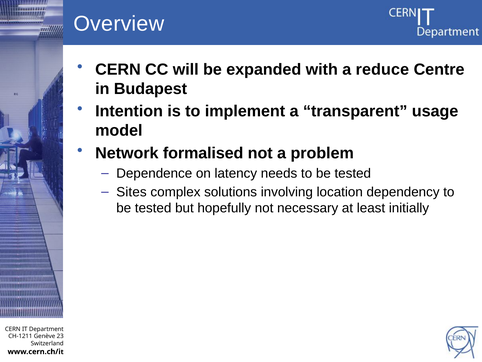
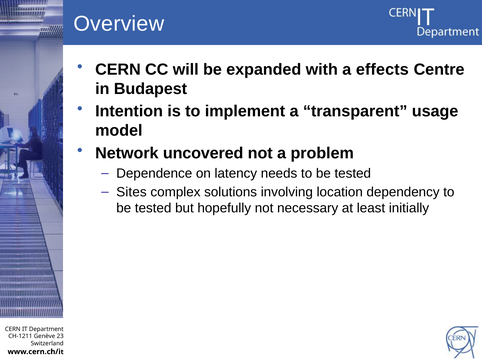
reduce: reduce -> effects
formalised: formalised -> uncovered
